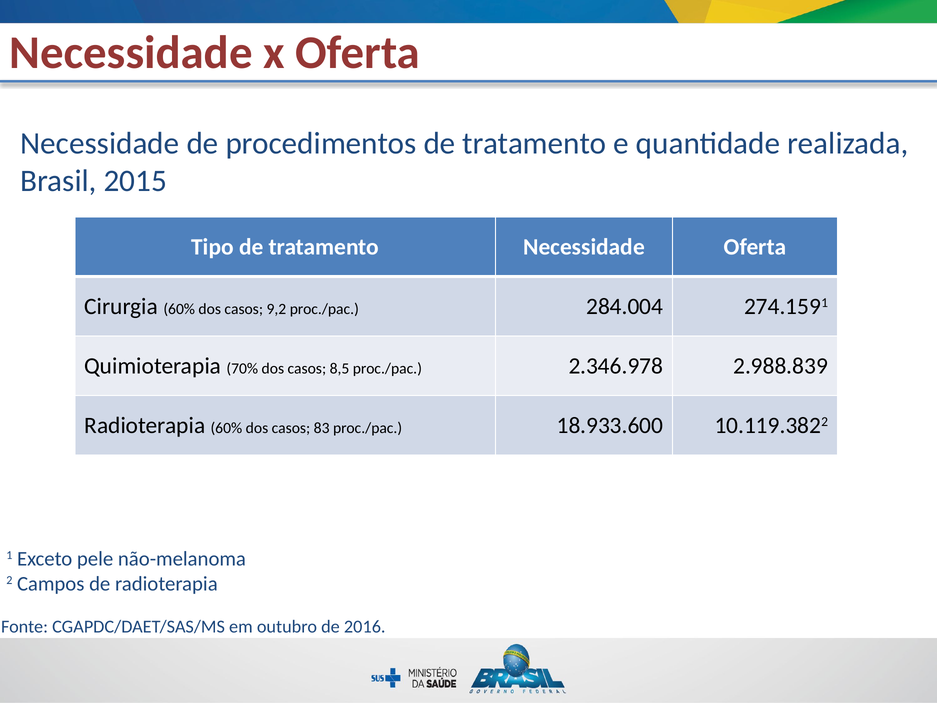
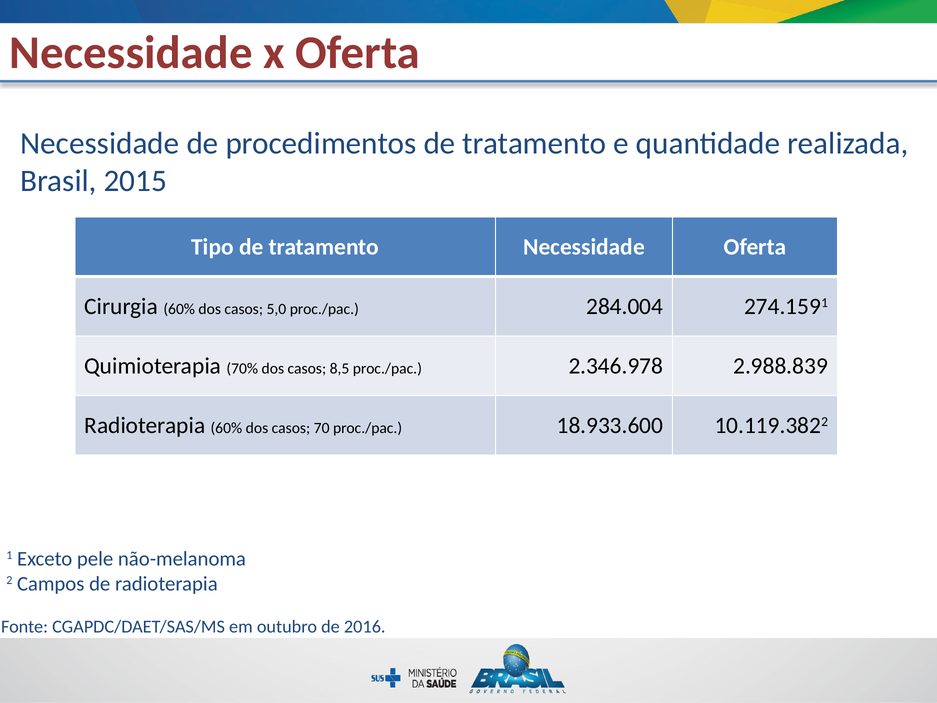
9,2: 9,2 -> 5,0
83: 83 -> 70
